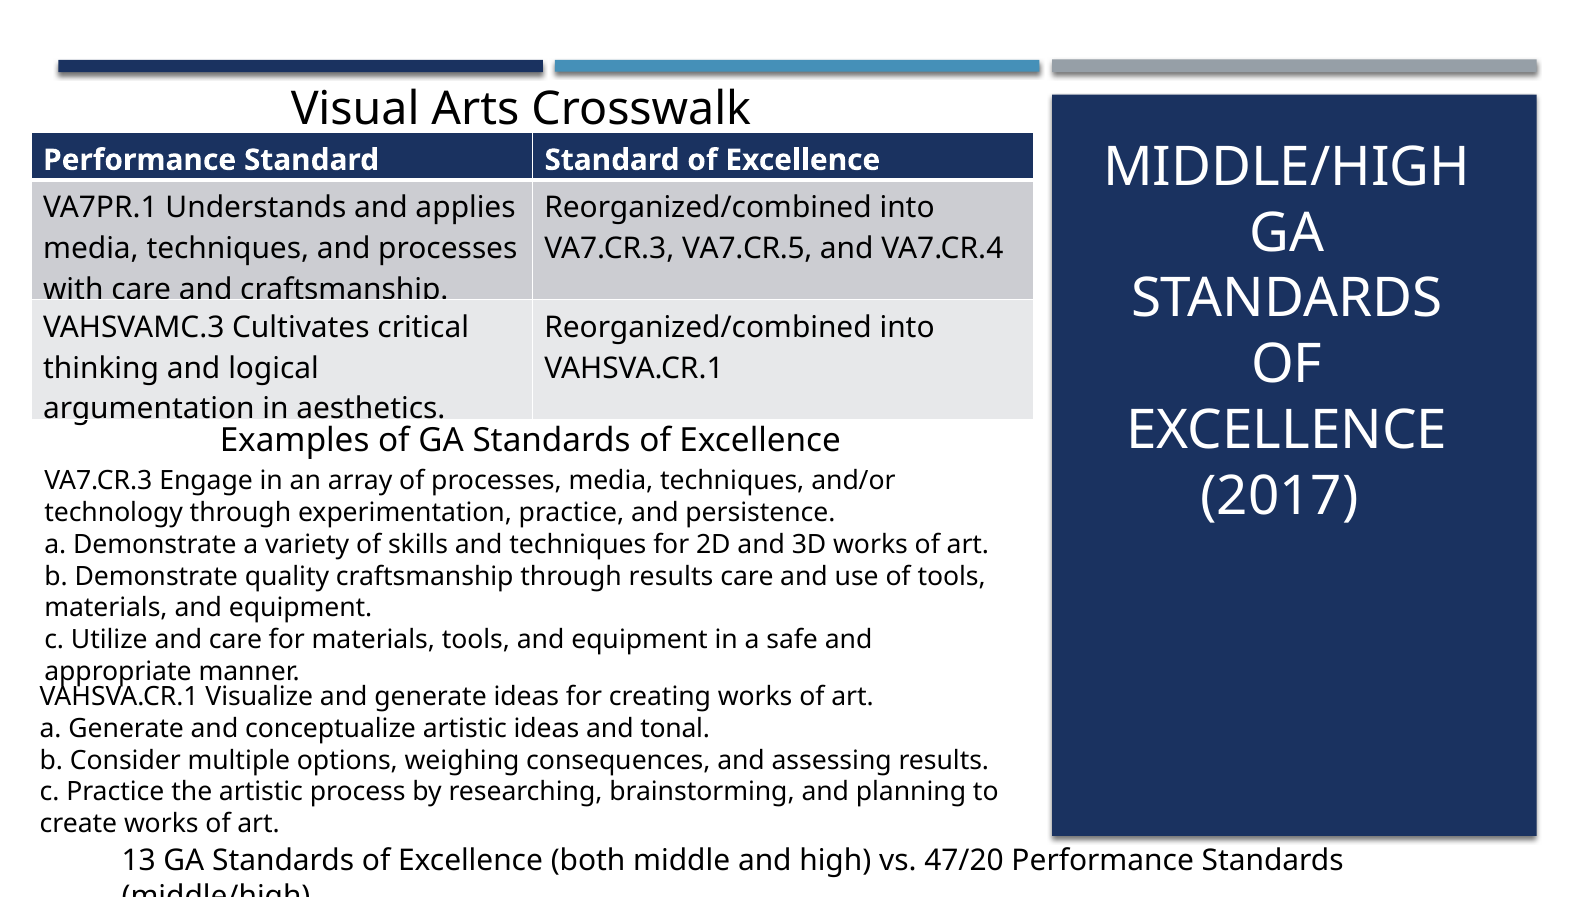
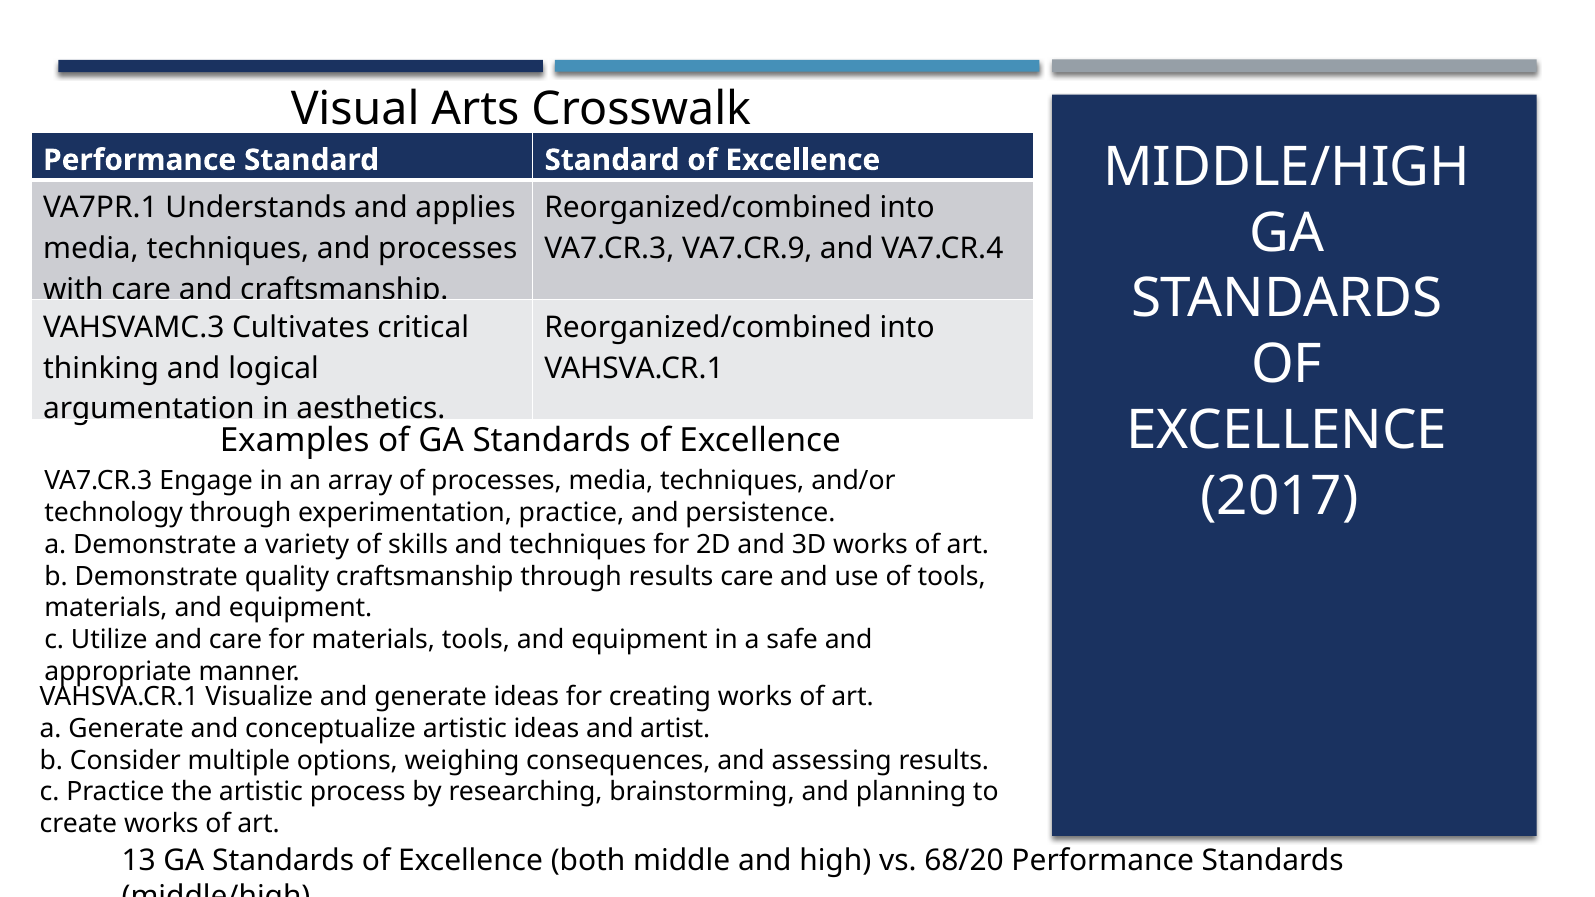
VA7.CR.5: VA7.CR.5 -> VA7.CR.9
tonal: tonal -> artist
47/20: 47/20 -> 68/20
